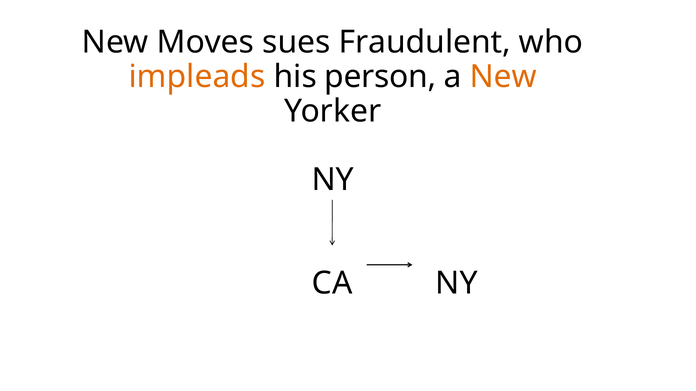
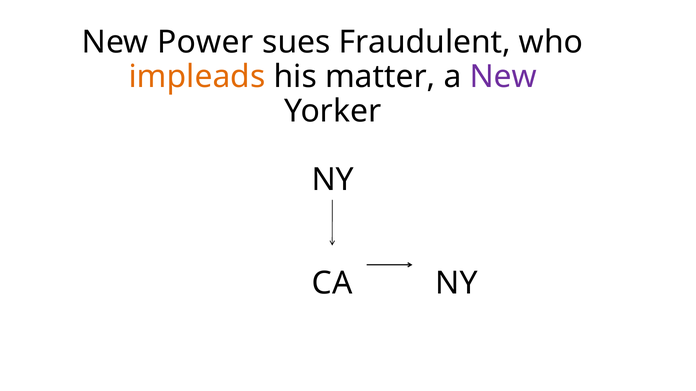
Moves: Moves -> Power
person: person -> matter
New at (503, 77) colour: orange -> purple
